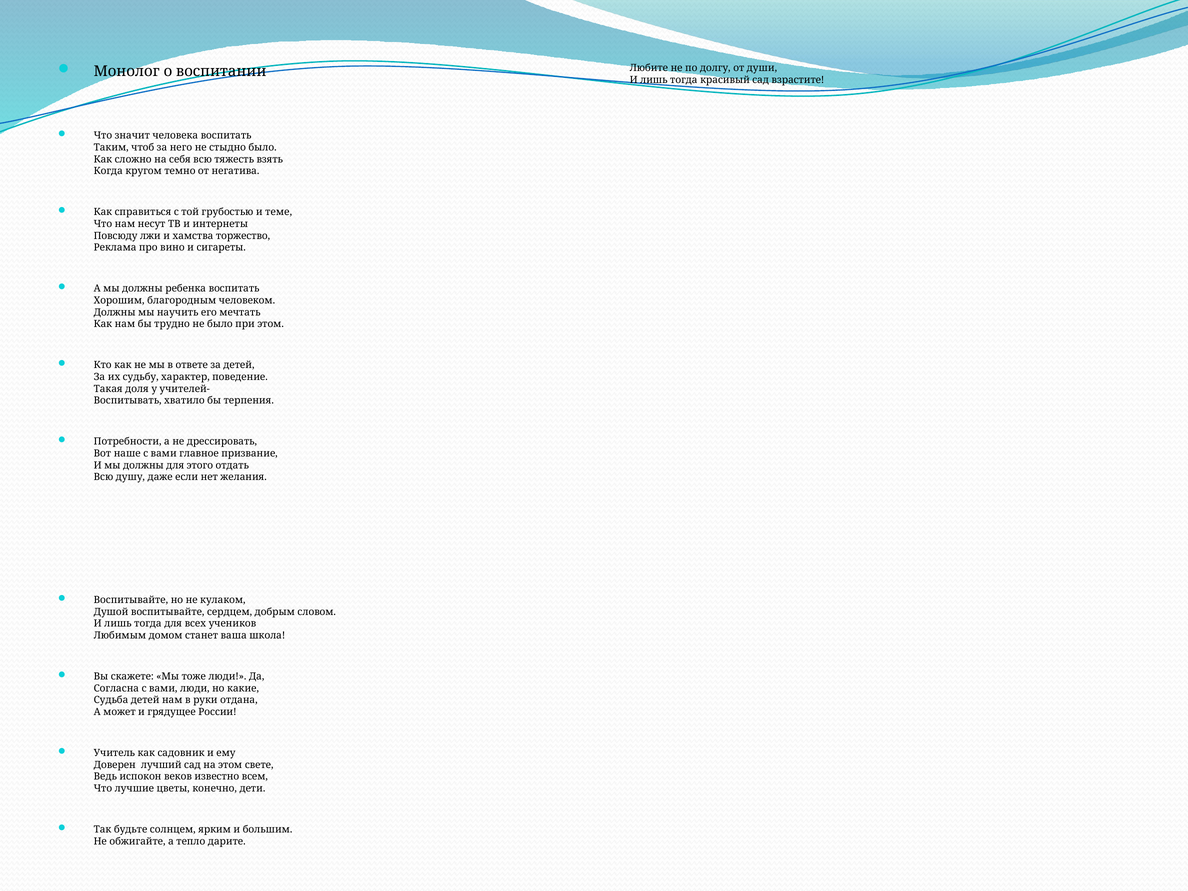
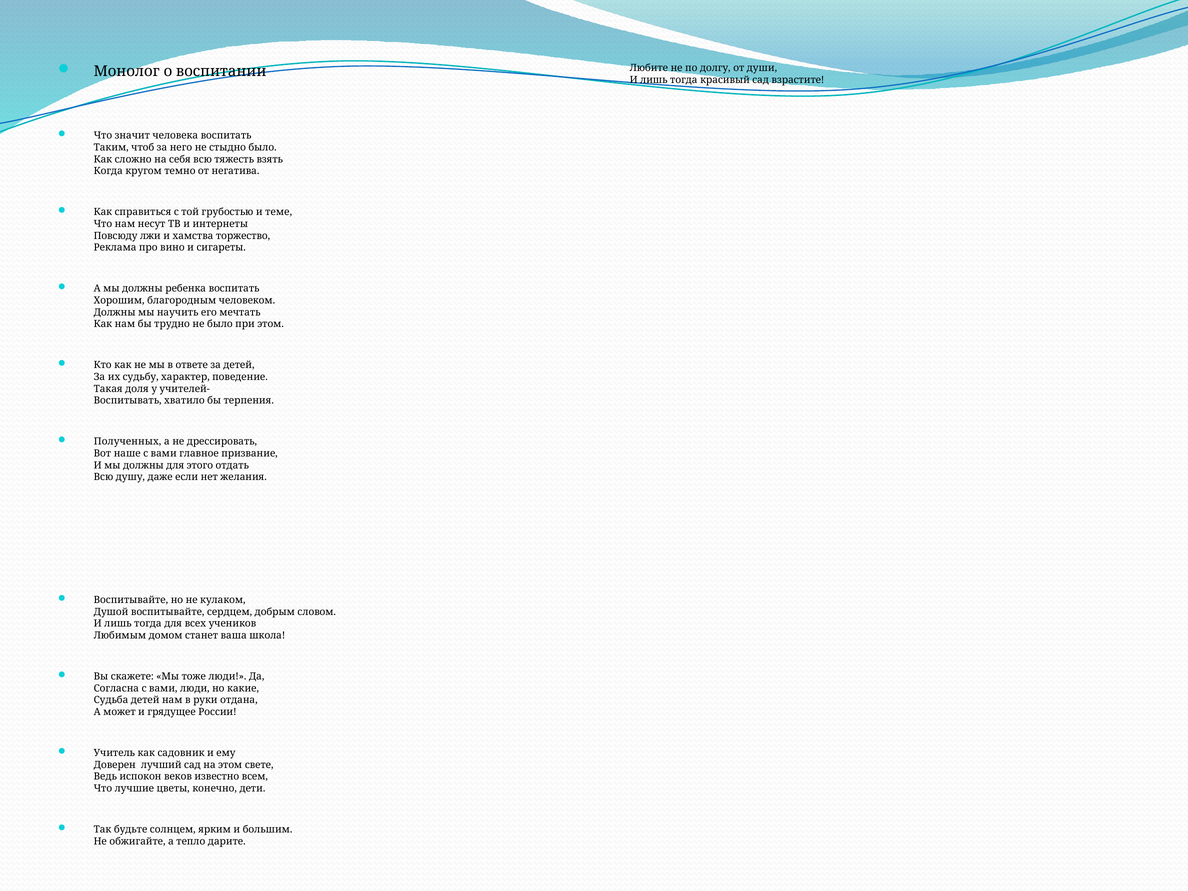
Потребности: Потребности -> Полученных
